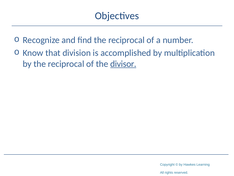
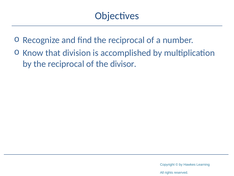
divisor underline: present -> none
